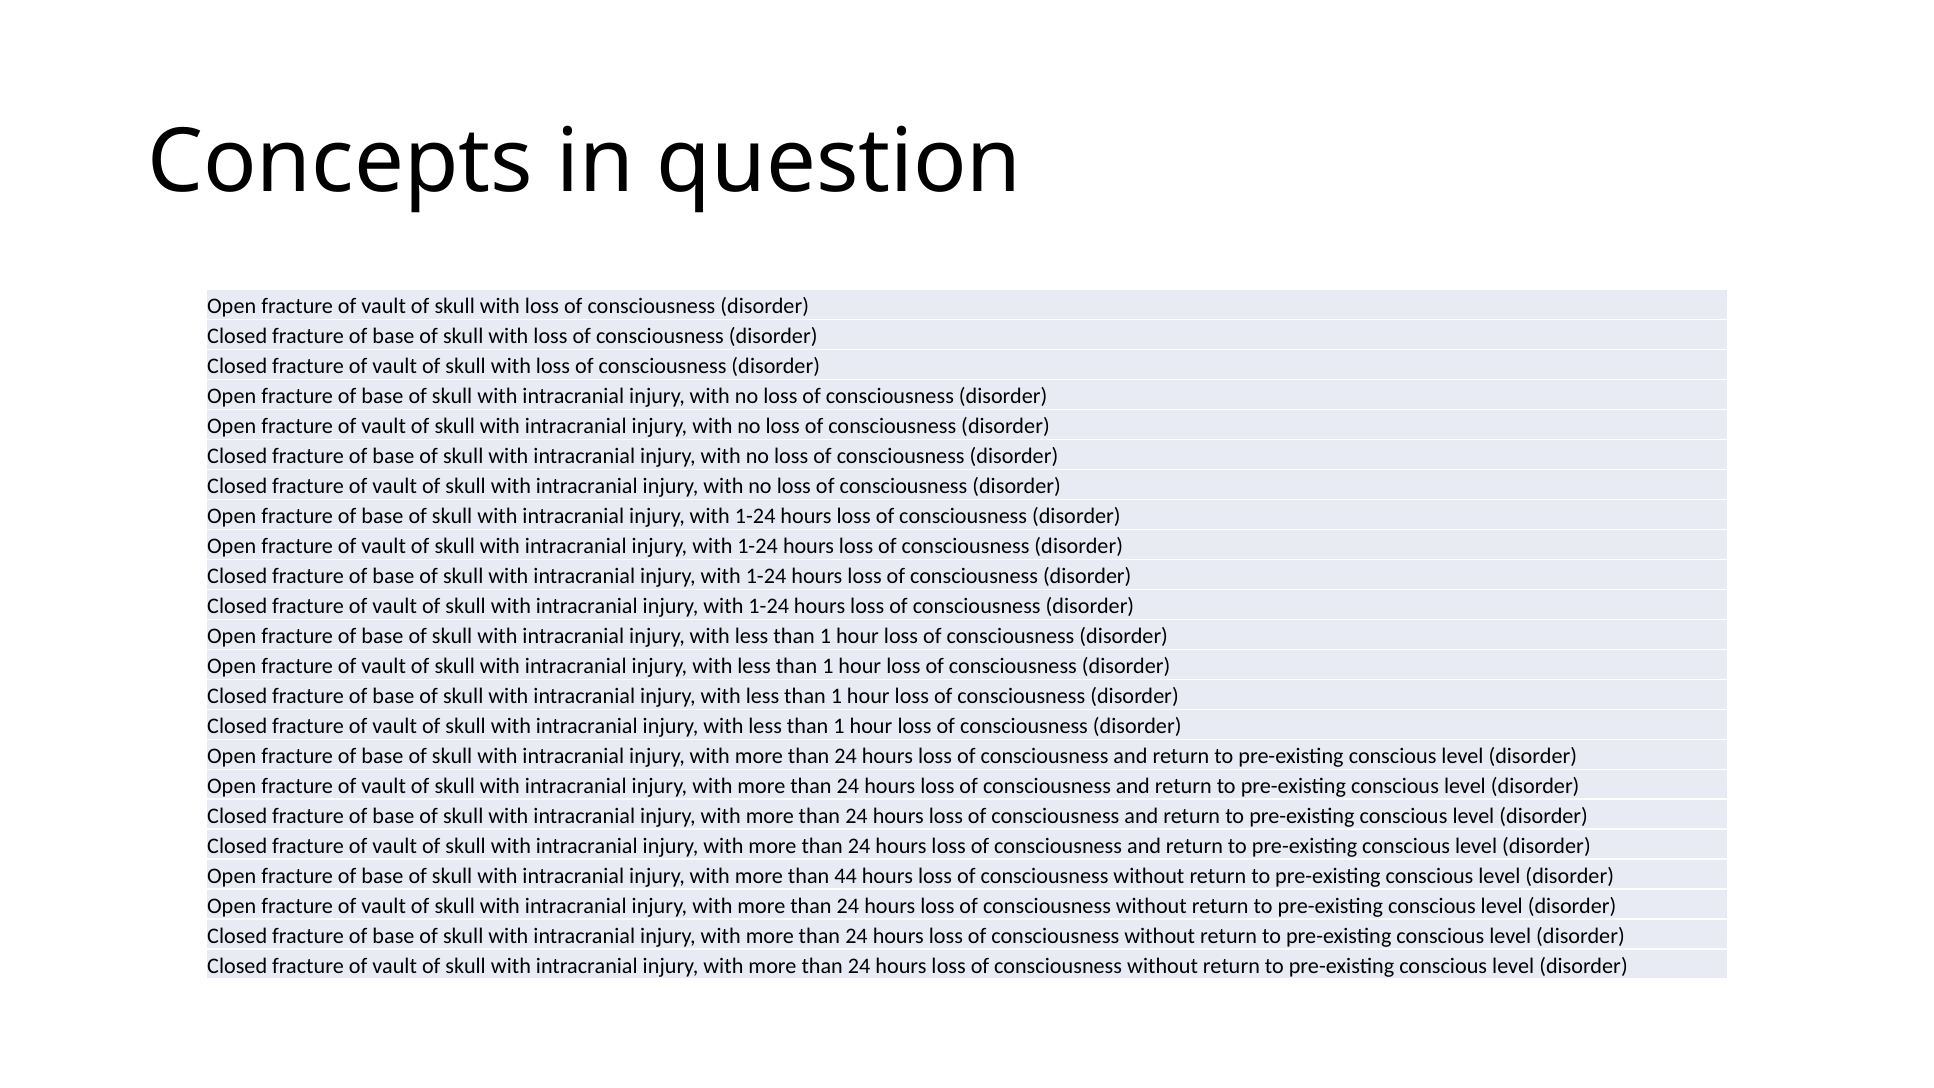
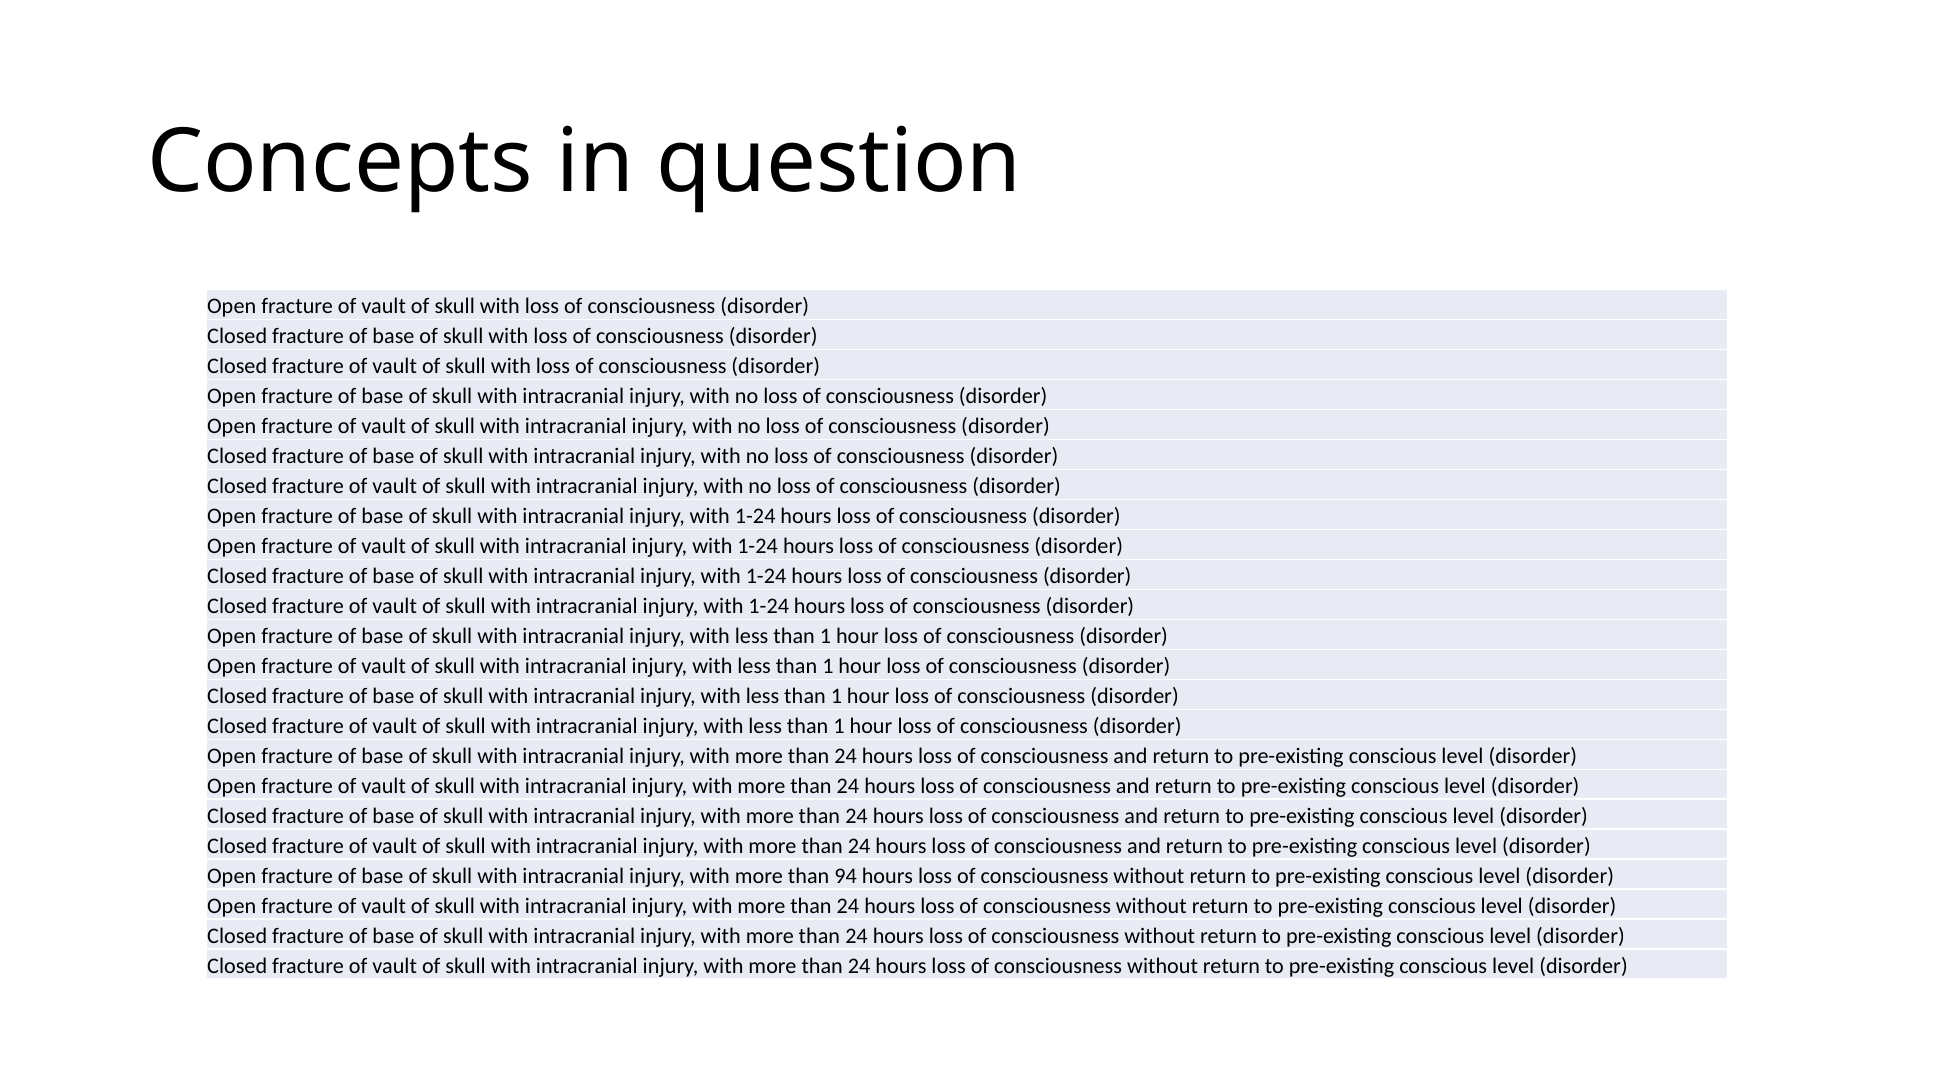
44: 44 -> 94
